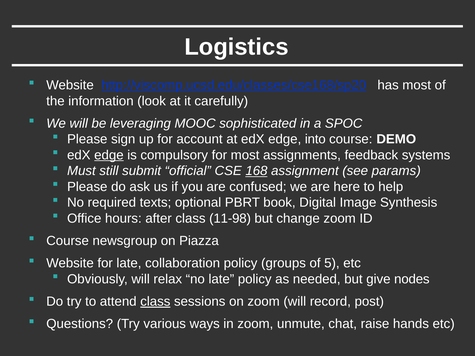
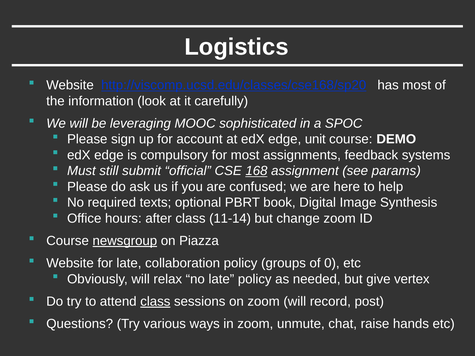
into: into -> unit
edge at (109, 155) underline: present -> none
11-98: 11-98 -> 11-14
newsgroup underline: none -> present
5: 5 -> 0
nodes: nodes -> vertex
